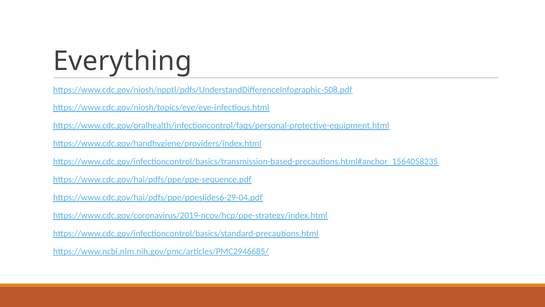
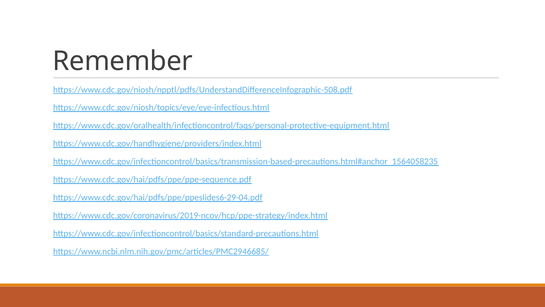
Everything: Everything -> Remember
